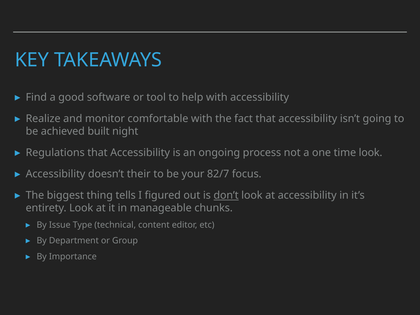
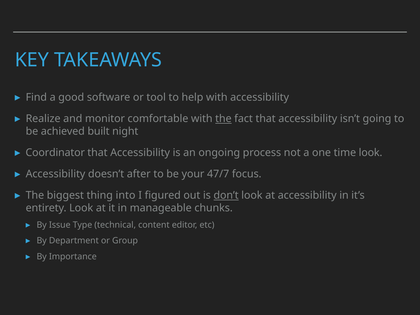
the at (223, 119) underline: none -> present
Regulations: Regulations -> Coordinator
their: their -> after
82/7: 82/7 -> 47/7
tells: tells -> into
